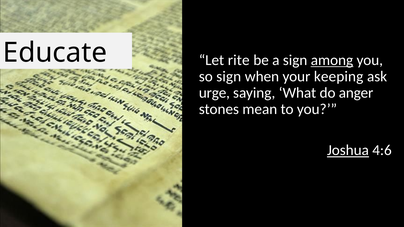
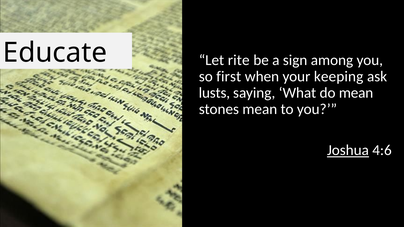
among underline: present -> none
so sign: sign -> first
urge: urge -> lusts
do anger: anger -> mean
